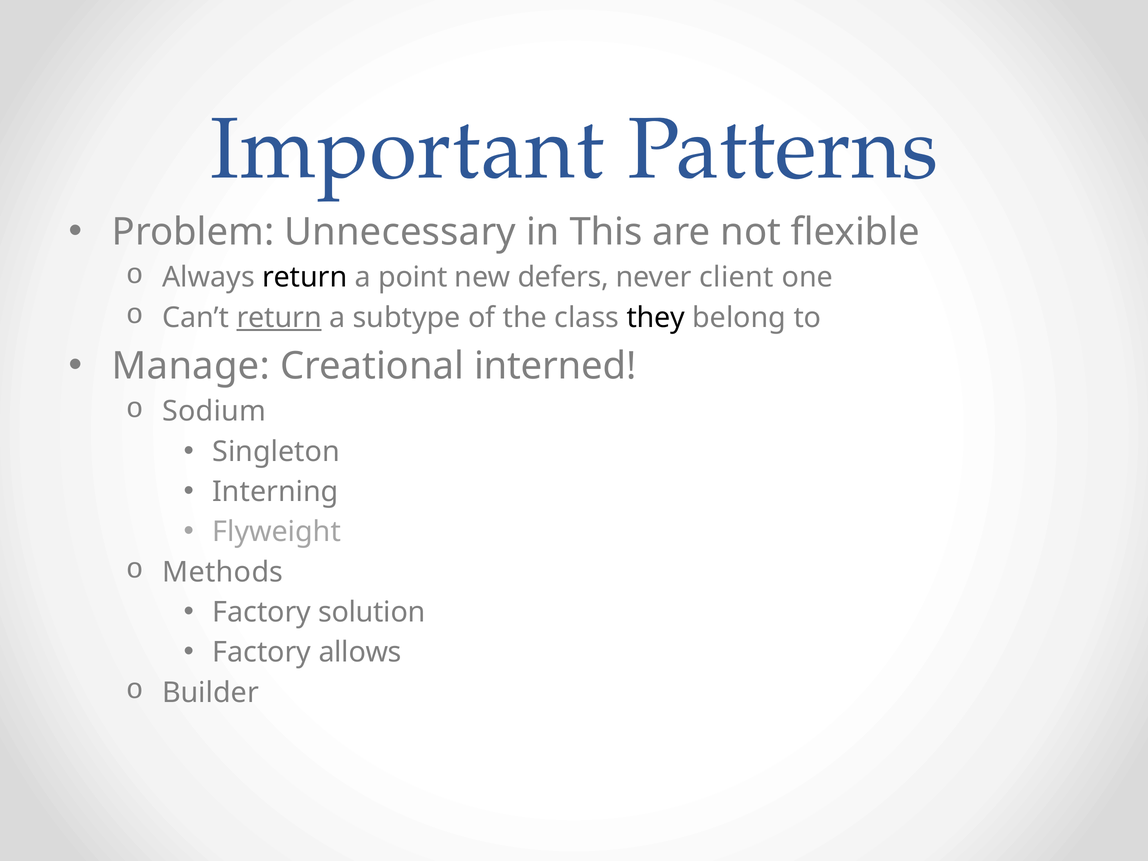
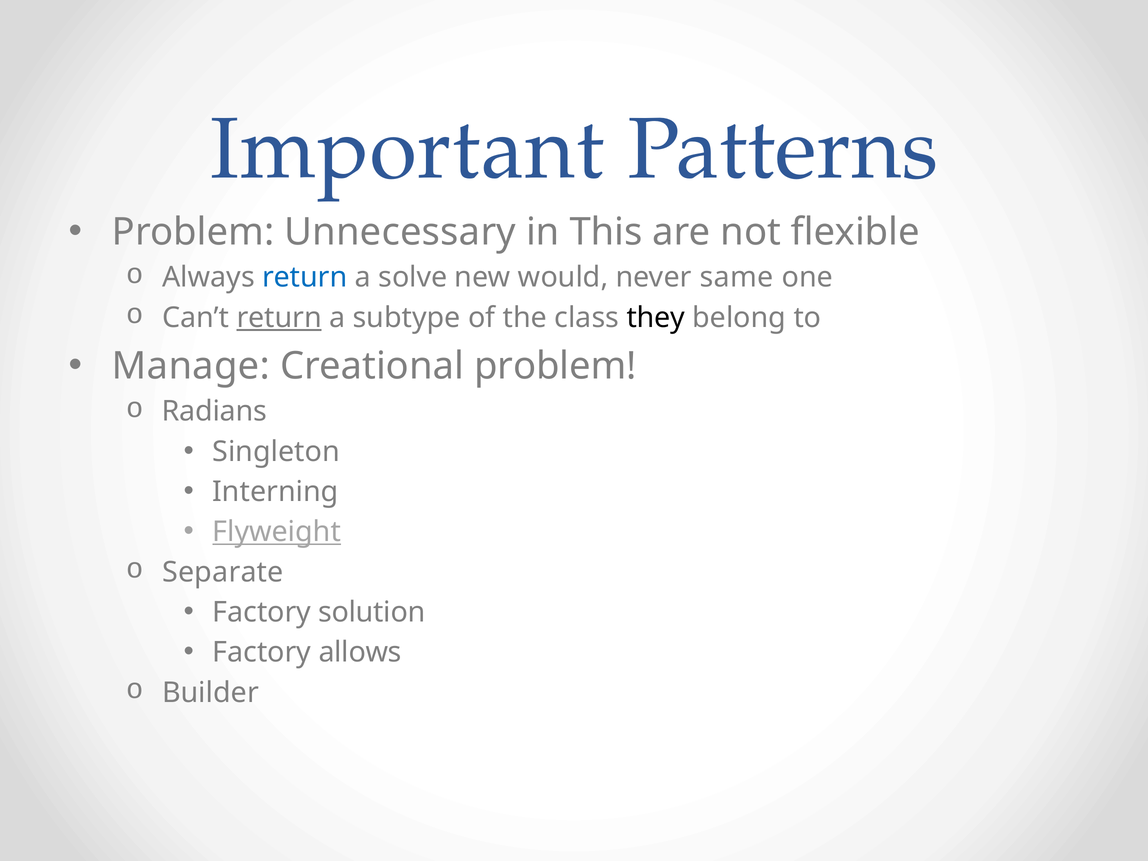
return at (305, 278) colour: black -> blue
point: point -> solve
defers: defers -> would
client: client -> same
Creational interned: interned -> problem
Sodium: Sodium -> Radians
Flyweight underline: none -> present
Methods: Methods -> Separate
